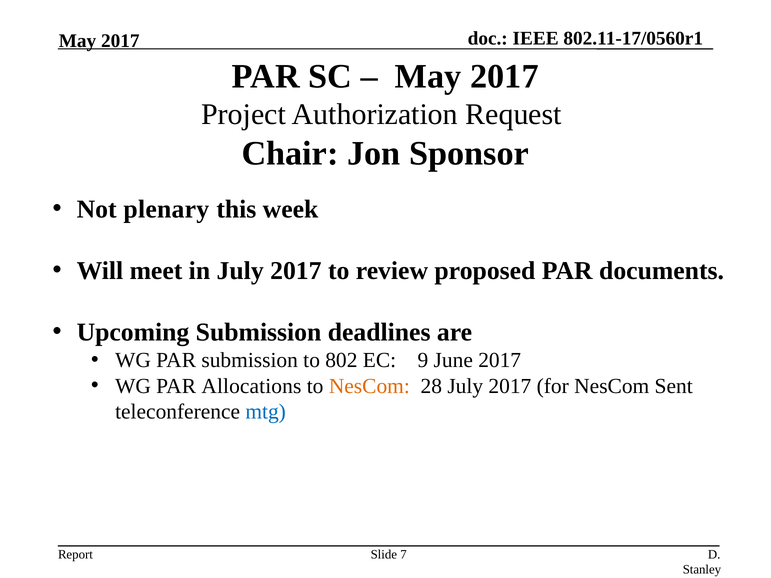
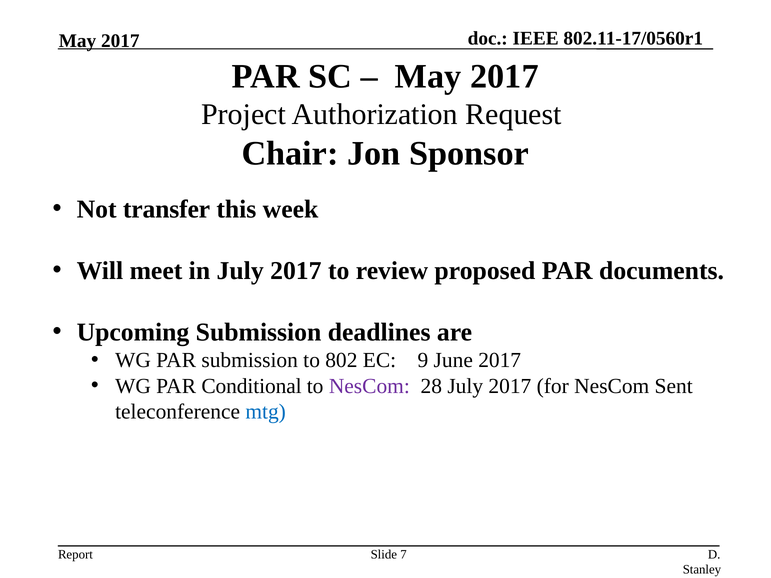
plenary: plenary -> transfer
Allocations: Allocations -> Conditional
NesCom at (369, 386) colour: orange -> purple
